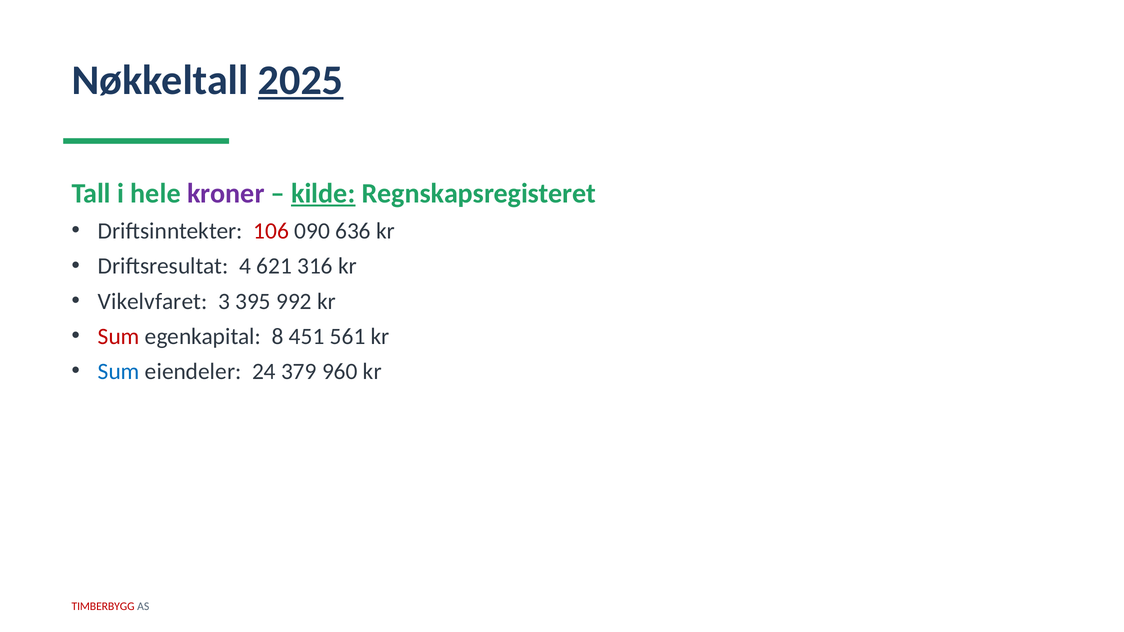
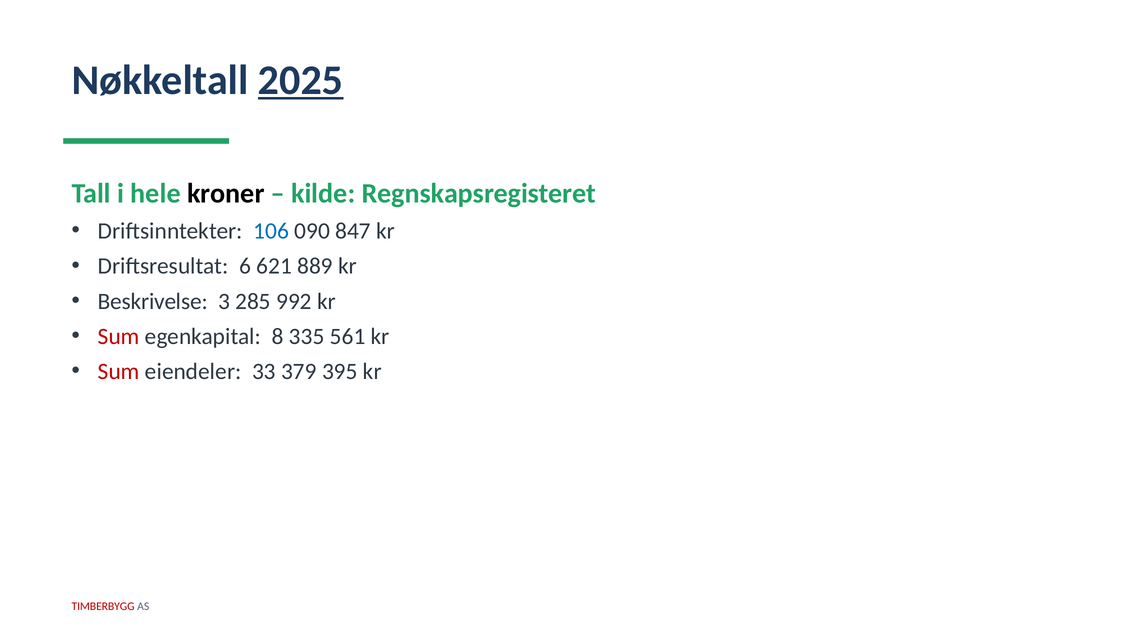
kroner colour: purple -> black
kilde underline: present -> none
106 colour: red -> blue
636: 636 -> 847
4: 4 -> 6
316: 316 -> 889
Vikelvfaret: Vikelvfaret -> Beskrivelse
395: 395 -> 285
451: 451 -> 335
Sum at (119, 372) colour: blue -> red
24: 24 -> 33
960: 960 -> 395
